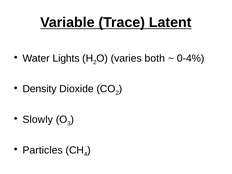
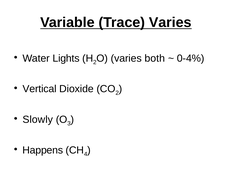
Trace Latent: Latent -> Varies
Density: Density -> Vertical
Particles: Particles -> Happens
